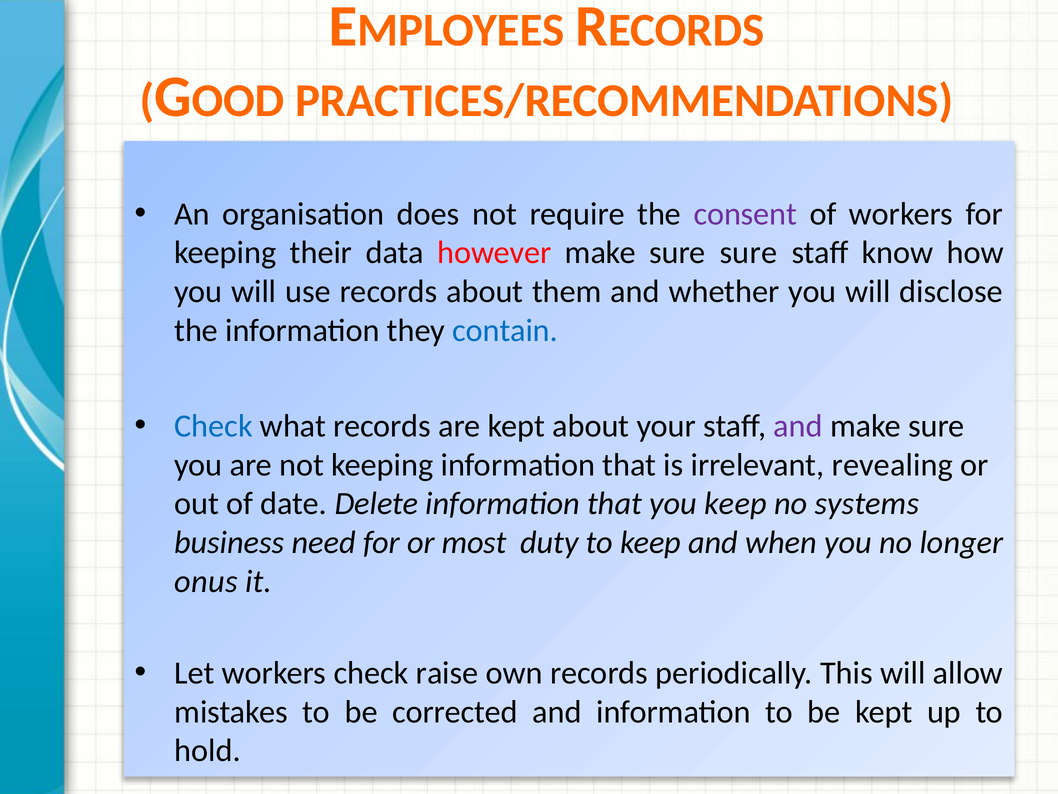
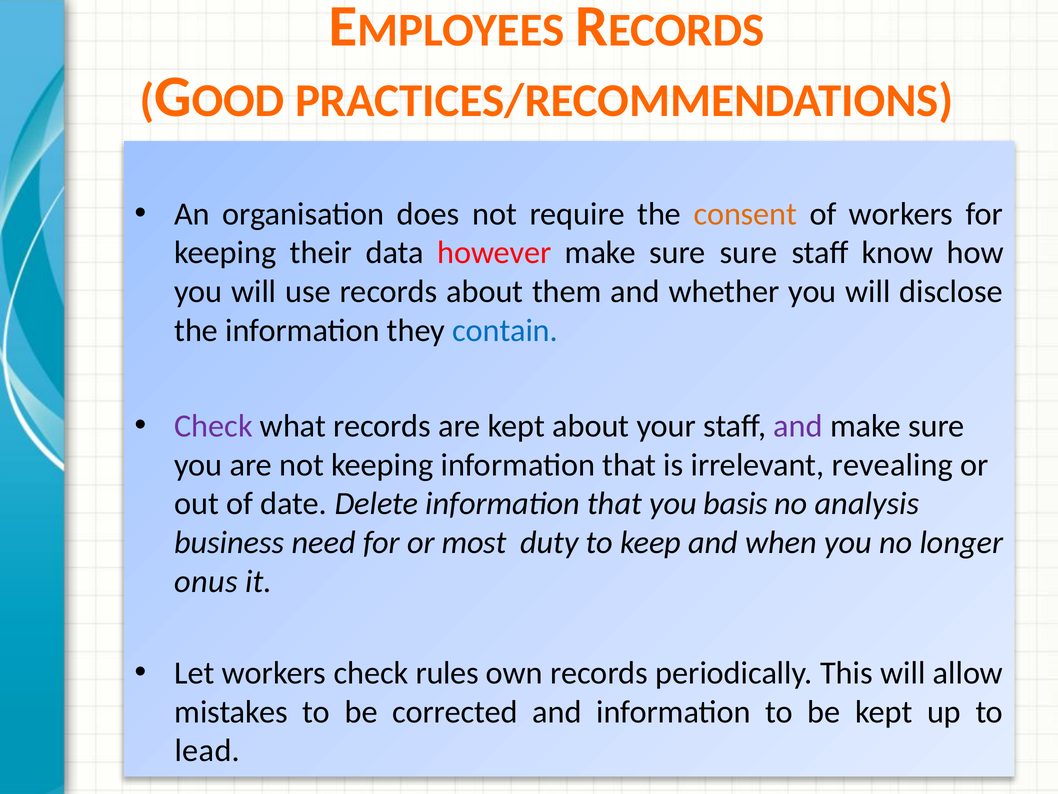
consent colour: purple -> orange
Check at (214, 426) colour: blue -> purple
you keep: keep -> basis
systems: systems -> analysis
raise: raise -> rules
hold: hold -> lead
